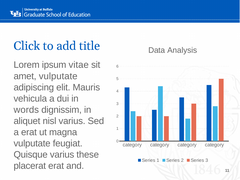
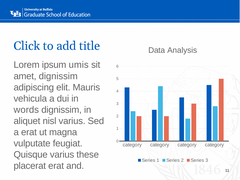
vitae: vitae -> umis
amet vulputate: vulputate -> dignissim
